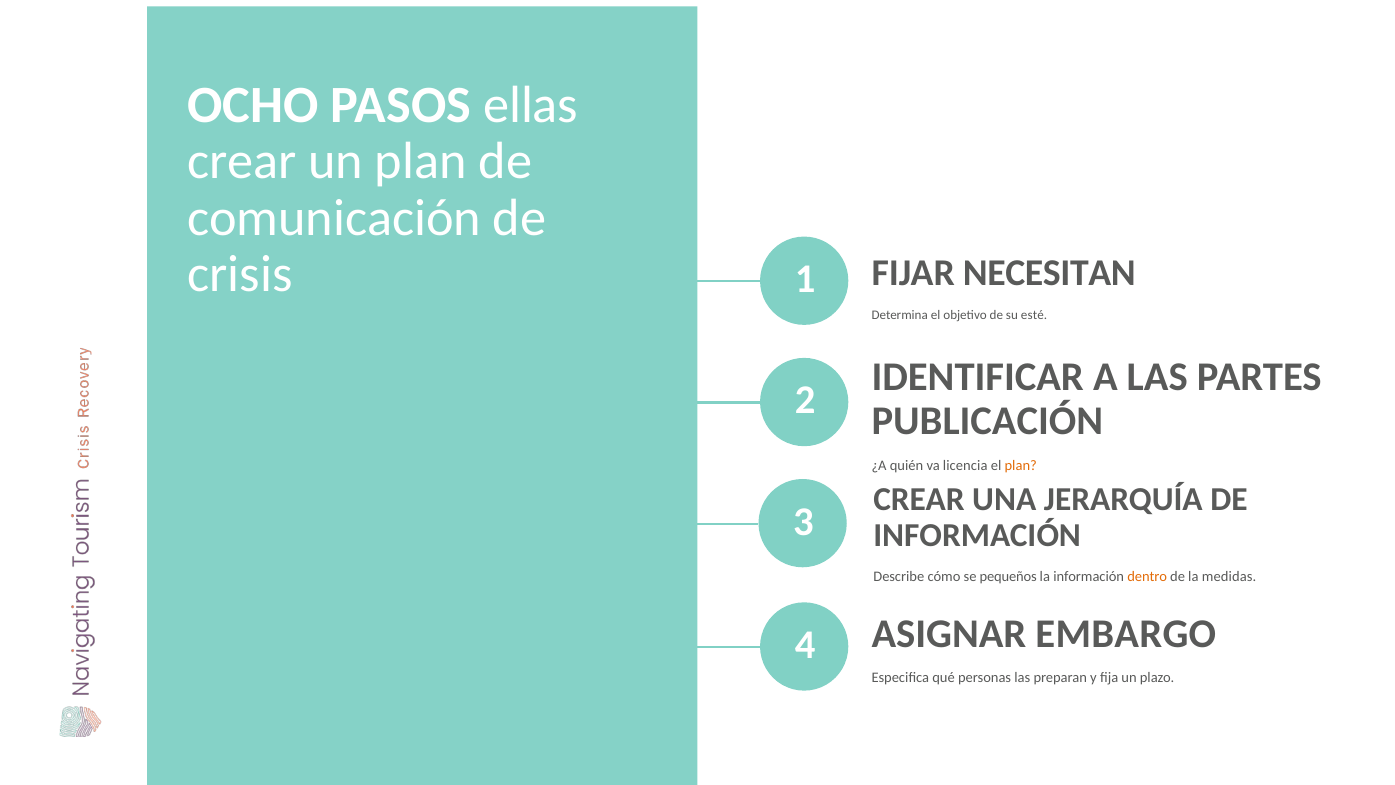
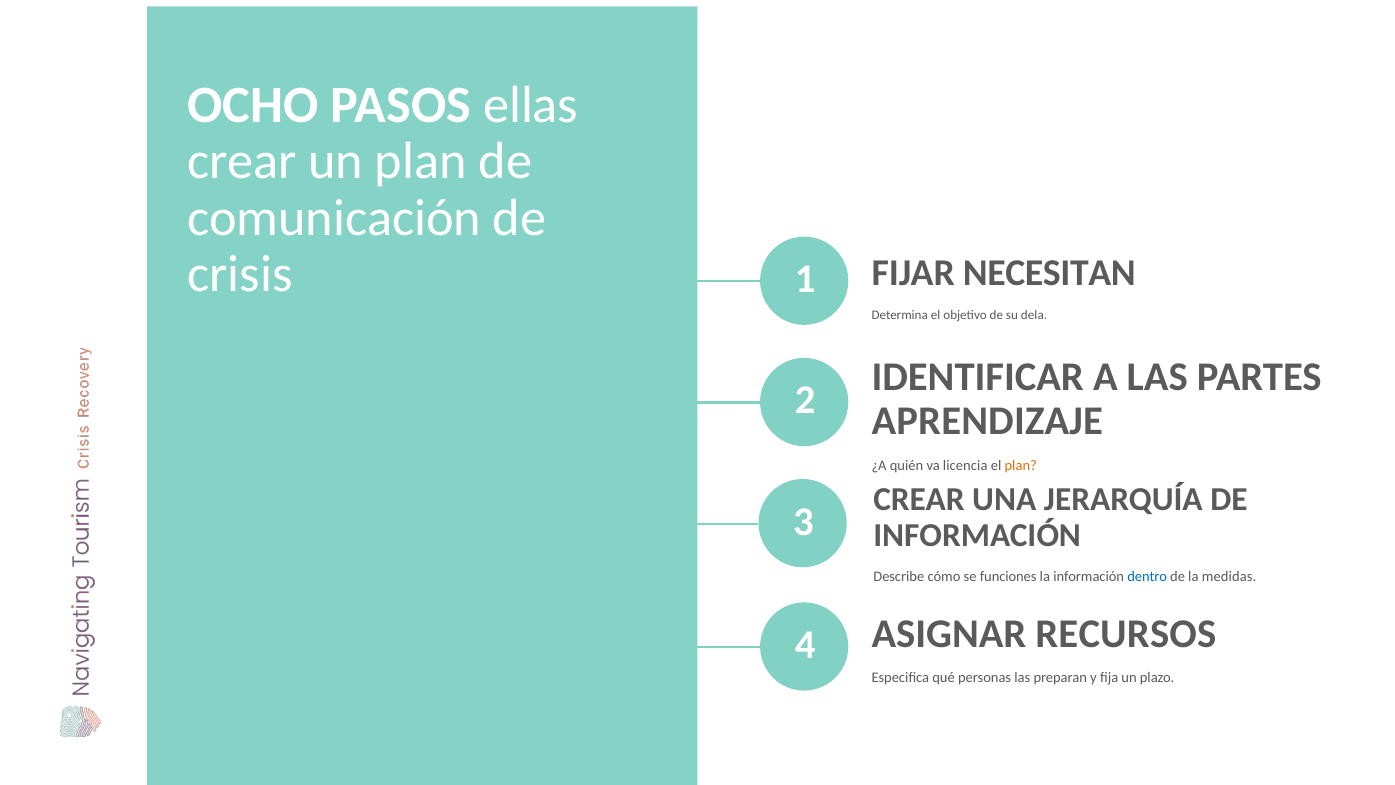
esté: esté -> dela
PUBLICACIÓN: PUBLICACIÓN -> APRENDIZAJE
pequeños: pequeños -> funciones
dentro colour: orange -> blue
EMBARGO: EMBARGO -> RECURSOS
